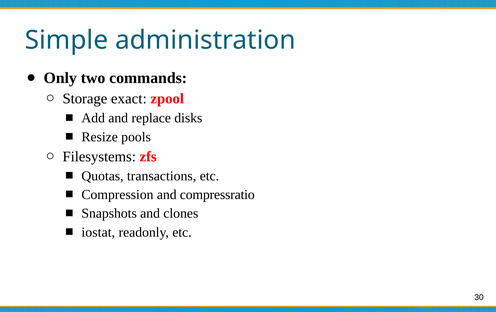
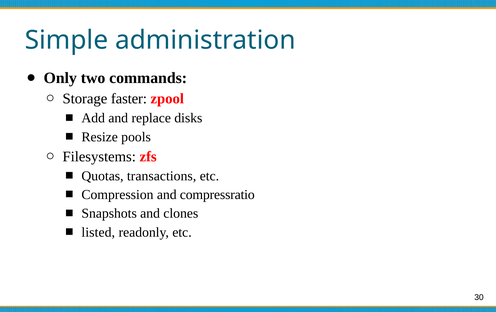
exact: exact -> faster
iostat: iostat -> listed
